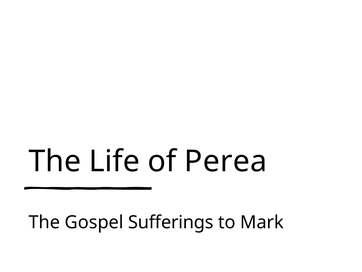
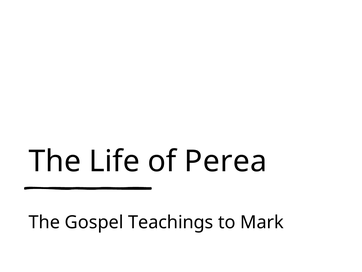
Sufferings: Sufferings -> Teachings
